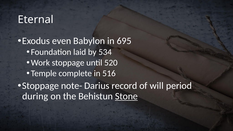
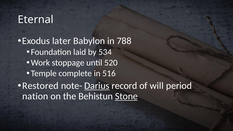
even: even -> later
695: 695 -> 788
Stoppage at (40, 86): Stoppage -> Restored
Darius underline: none -> present
during: during -> nation
